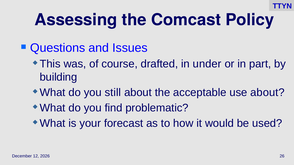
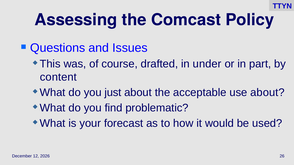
building: building -> content
still: still -> just
